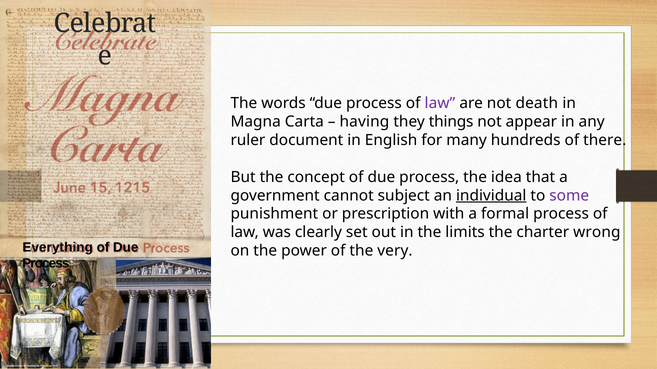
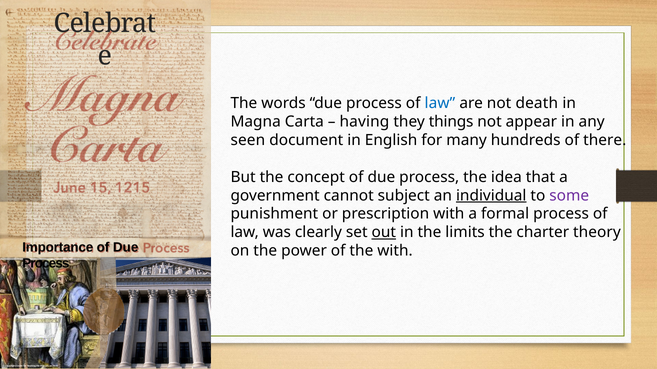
law at (440, 103) colour: purple -> blue
ruler: ruler -> seen
out underline: none -> present
wrong: wrong -> theory
Everything: Everything -> Importance
the very: very -> with
